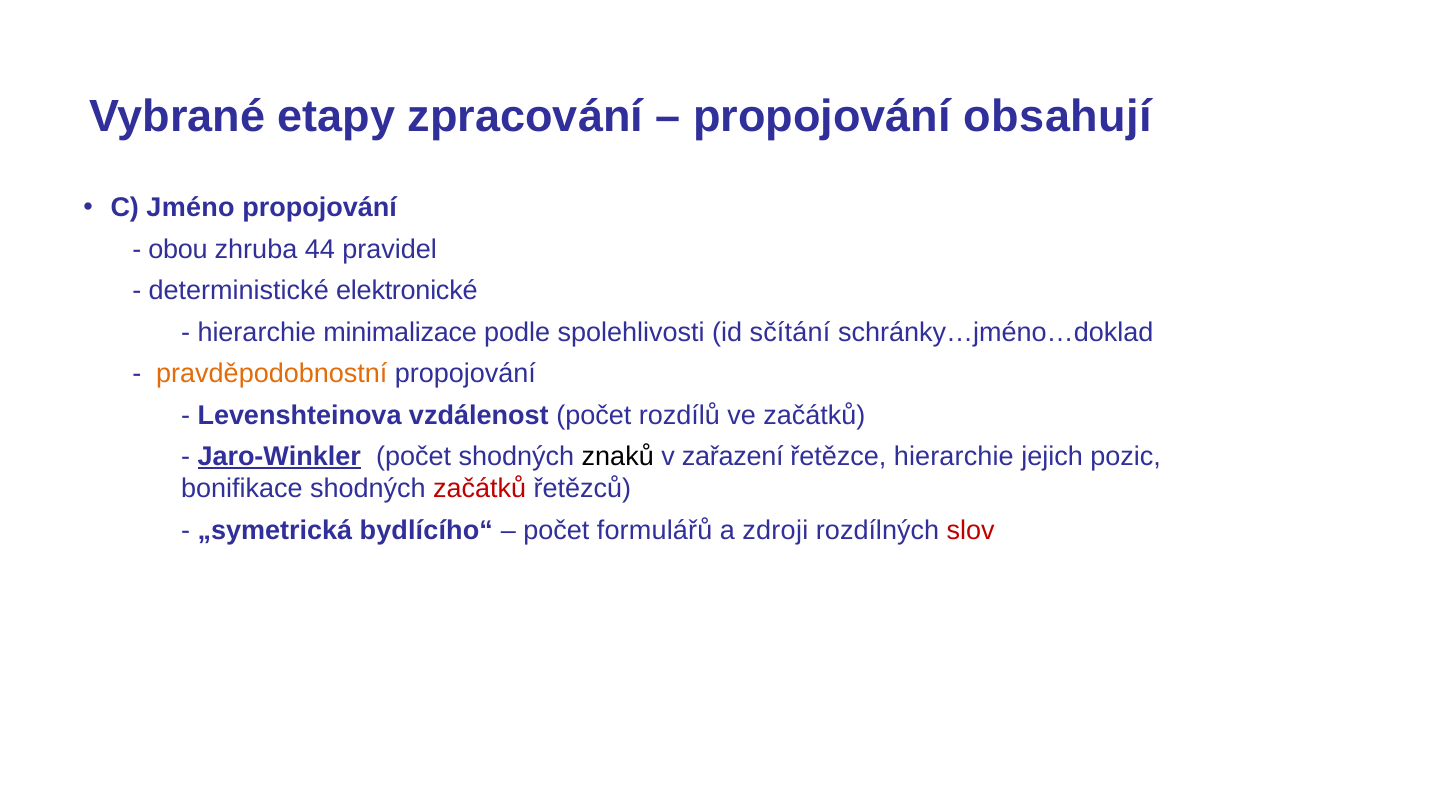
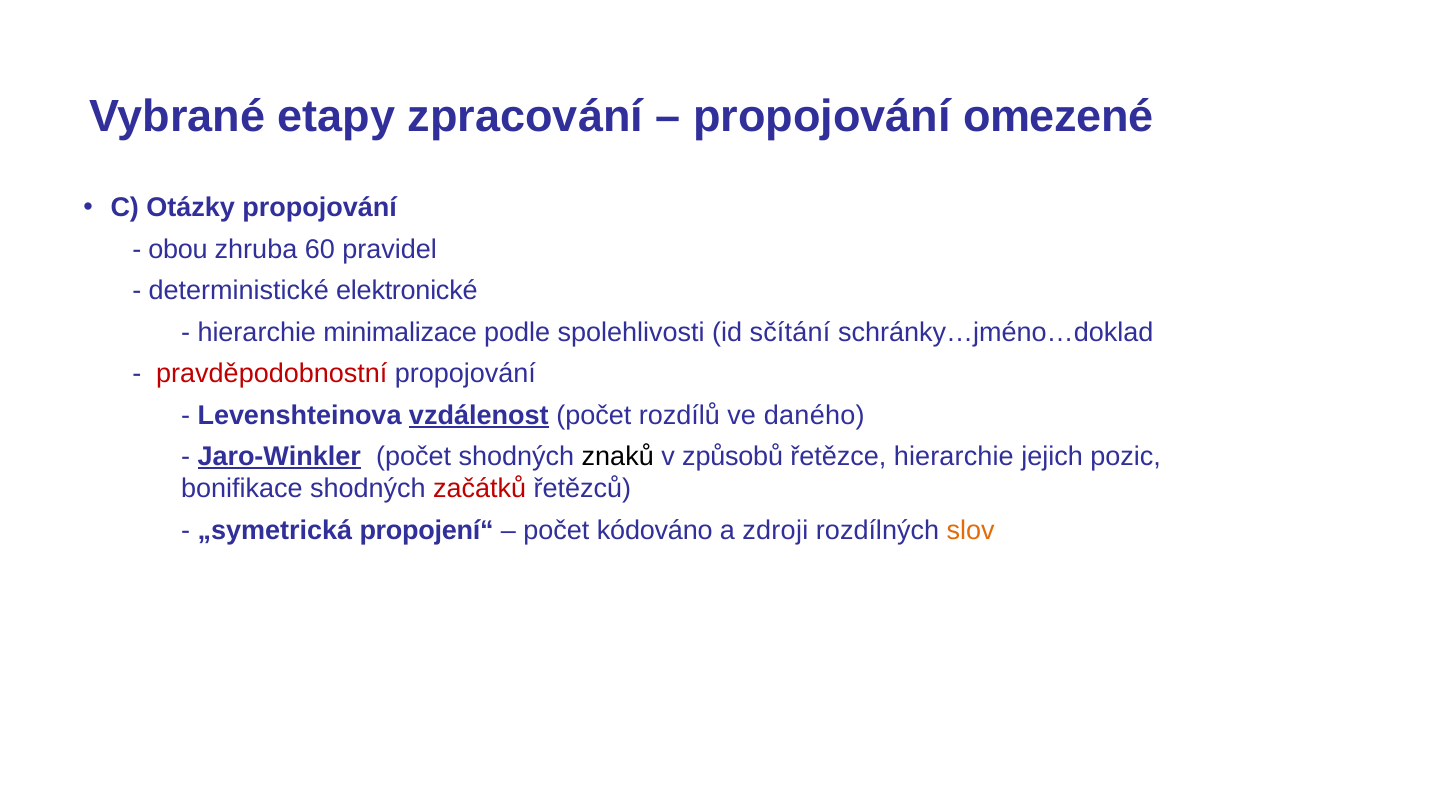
obsahují: obsahují -> omezené
Jméno: Jméno -> Otázky
44: 44 -> 60
pravděpodobnostní colour: orange -> red
vzdálenost underline: none -> present
ve začátků: začátků -> daného
zařazení: zařazení -> způsobů
bydlícího“: bydlícího“ -> propojení“
formulářů: formulářů -> kódováno
slov colour: red -> orange
